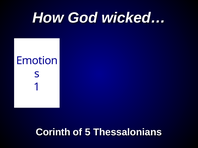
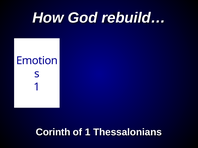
wicked…: wicked… -> rebuild…
of 5: 5 -> 1
